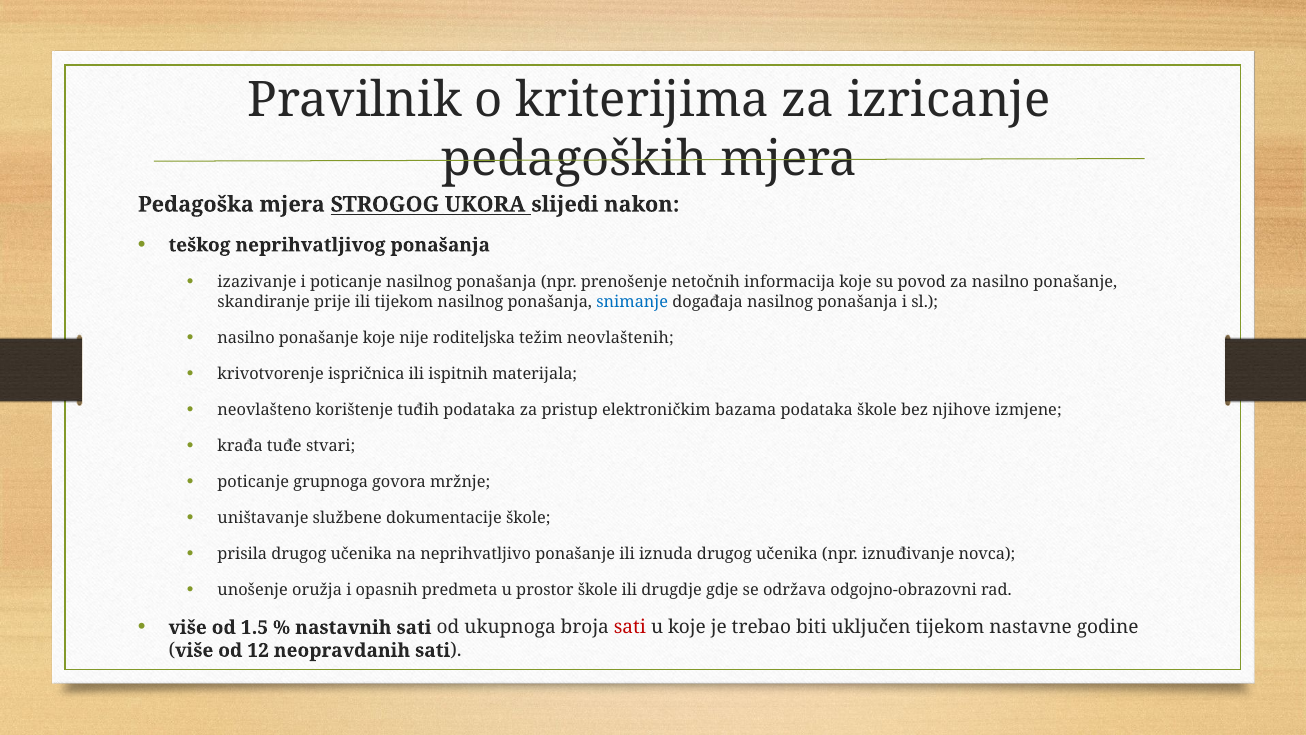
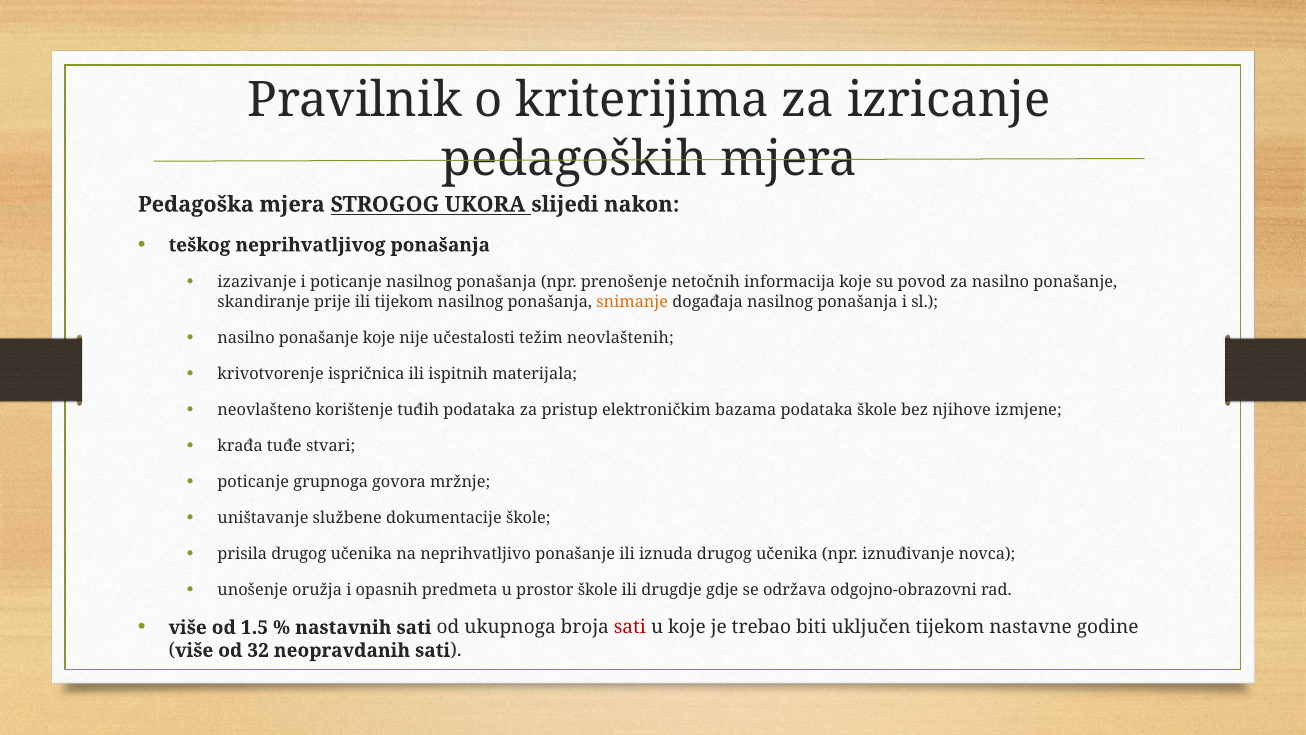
snimanje colour: blue -> orange
roditeljska: roditeljska -> učestalosti
12: 12 -> 32
